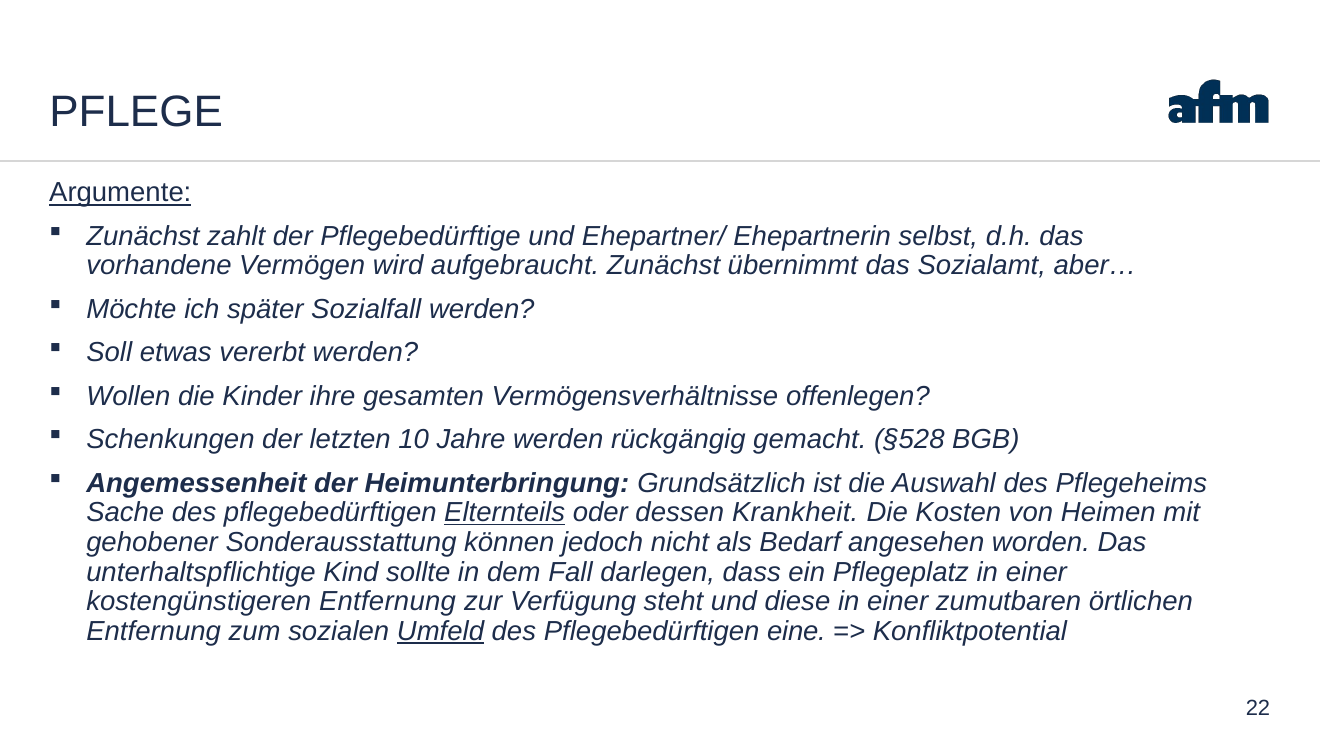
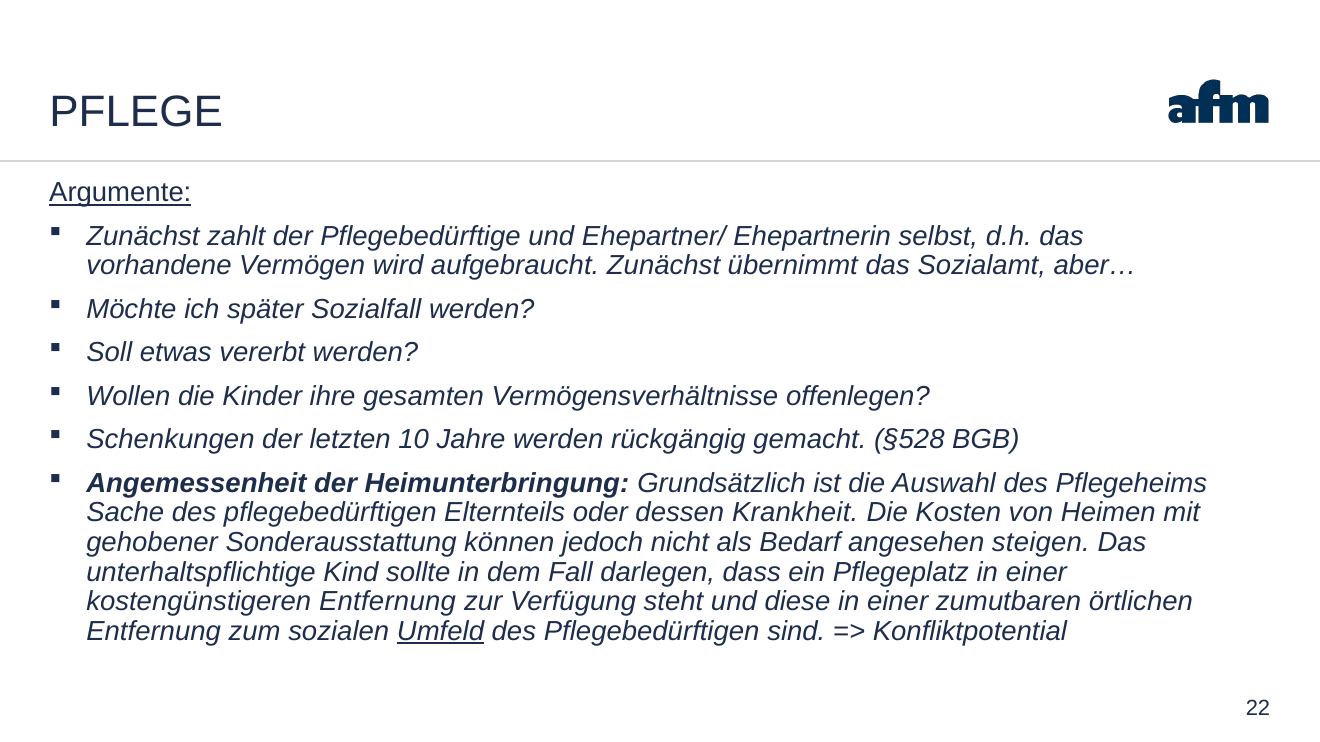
Elternteils underline: present -> none
worden: worden -> steigen
eine: eine -> sind
